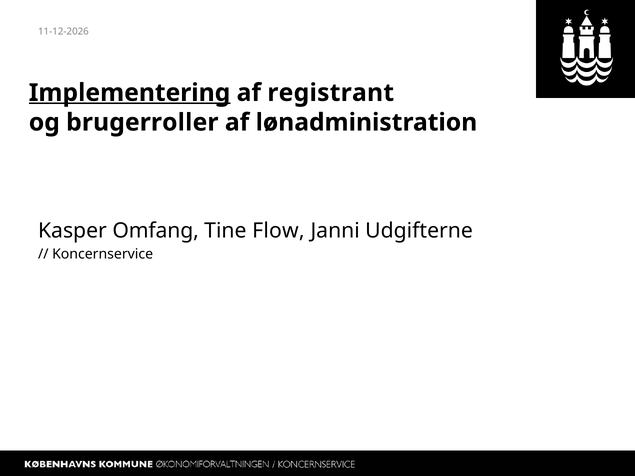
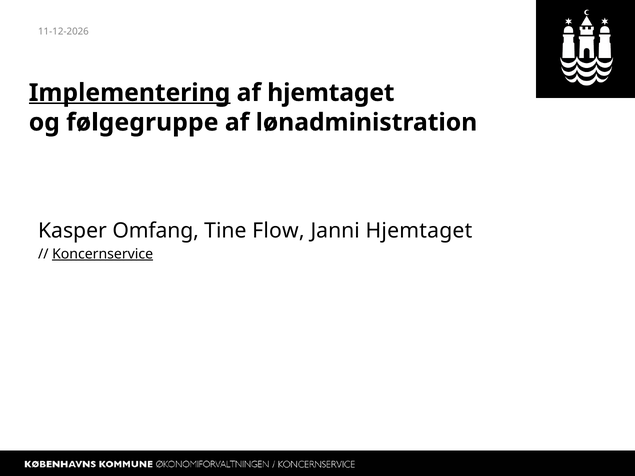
af registrant: registrant -> hjemtaget
brugerroller: brugerroller -> følgegruppe
Janni Udgifterne: Udgifterne -> Hjemtaget
Koncernservice underline: none -> present
